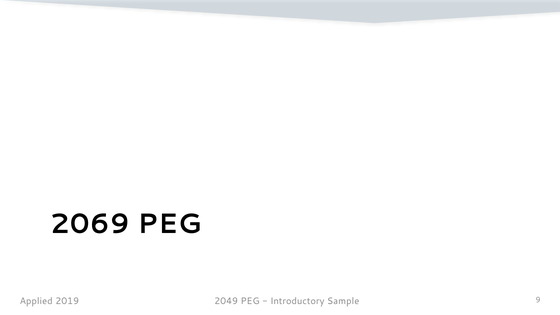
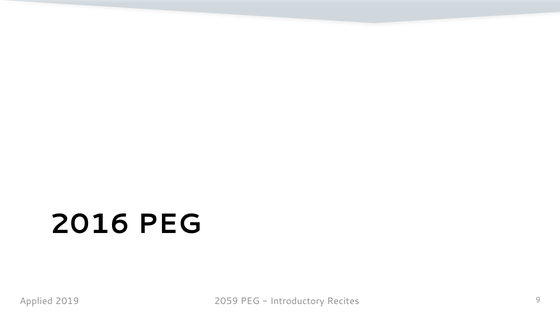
2069: 2069 -> 2016
2049: 2049 -> 2059
Sample: Sample -> Recites
